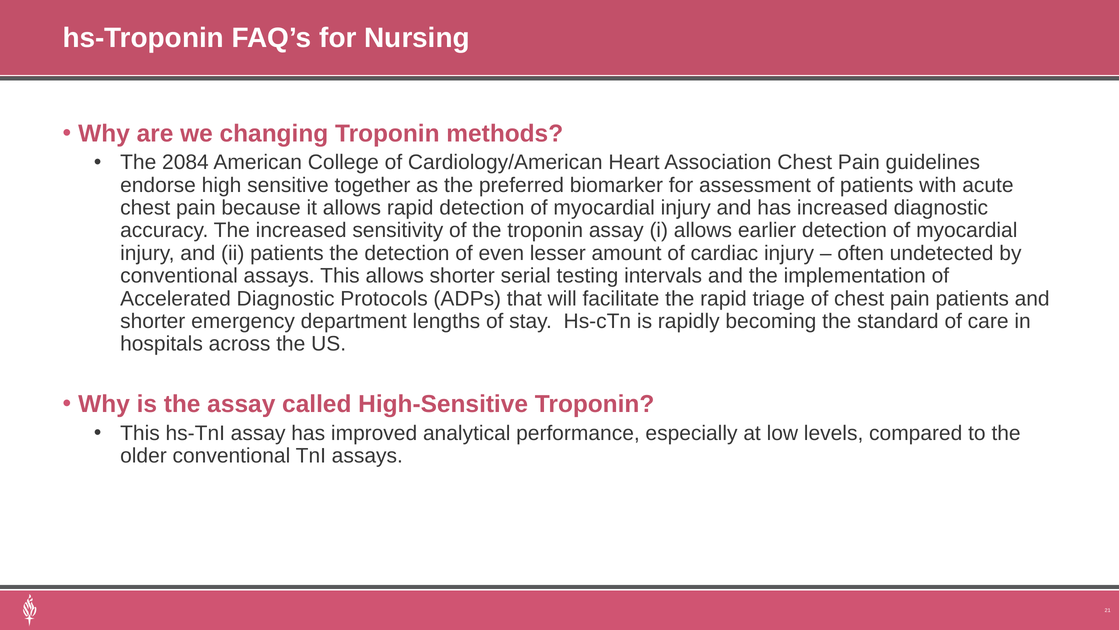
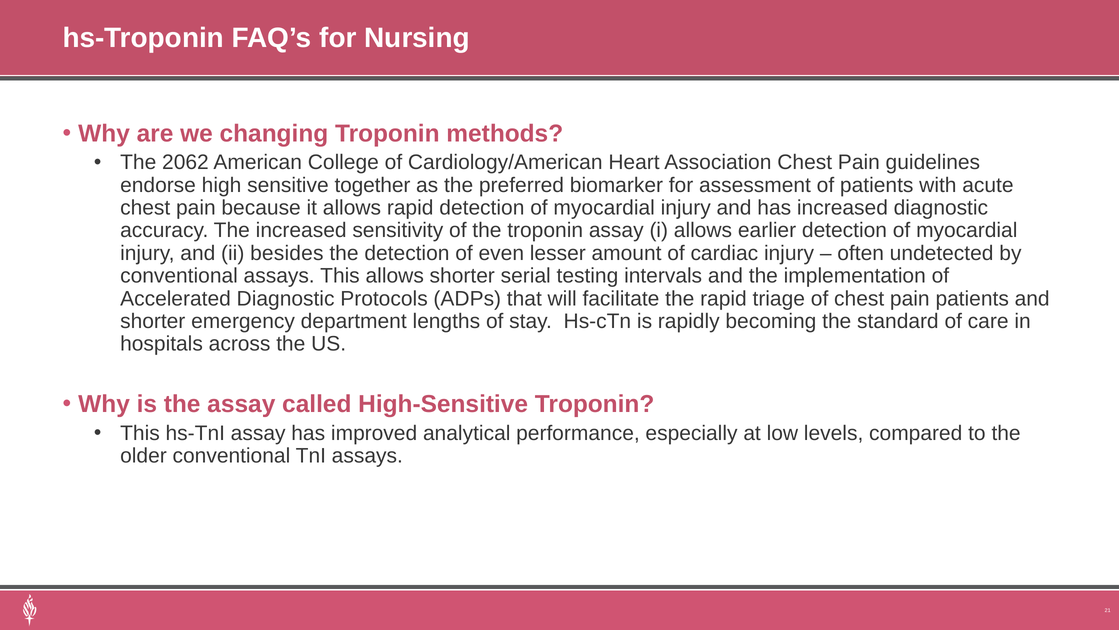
2084: 2084 -> 2062
ii patients: patients -> besides
